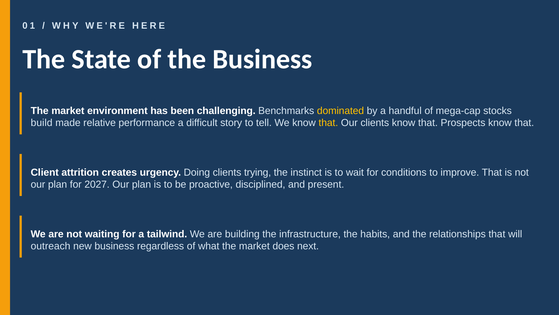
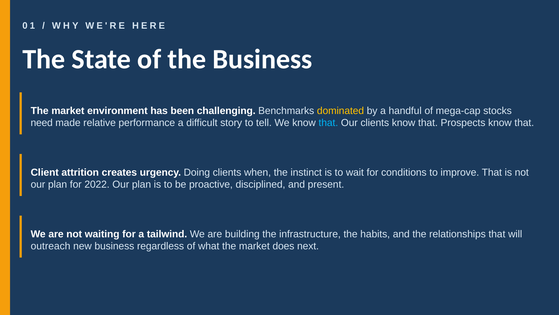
build: build -> need
that at (328, 123) colour: yellow -> light blue
trying: trying -> when
2027: 2027 -> 2022
